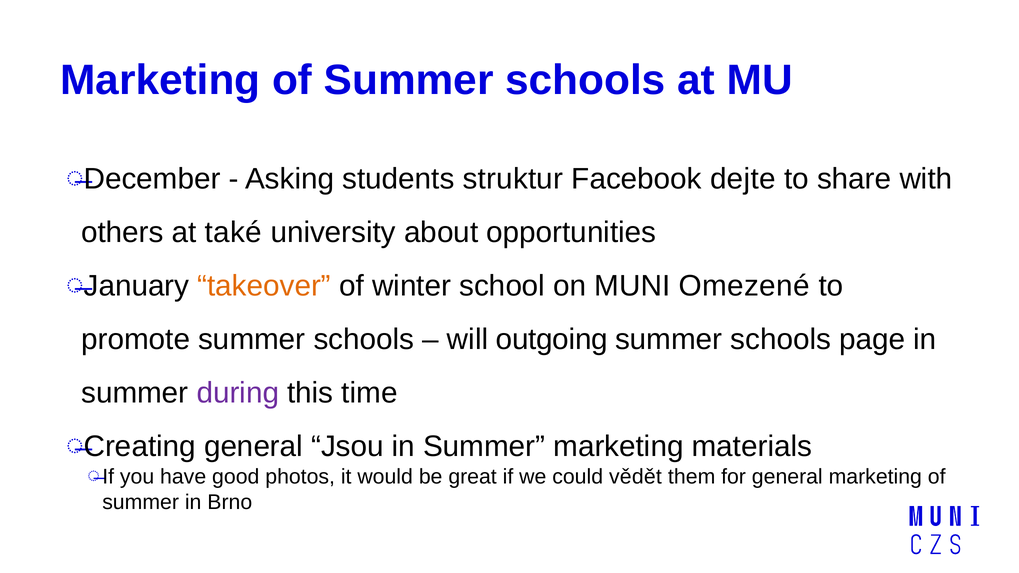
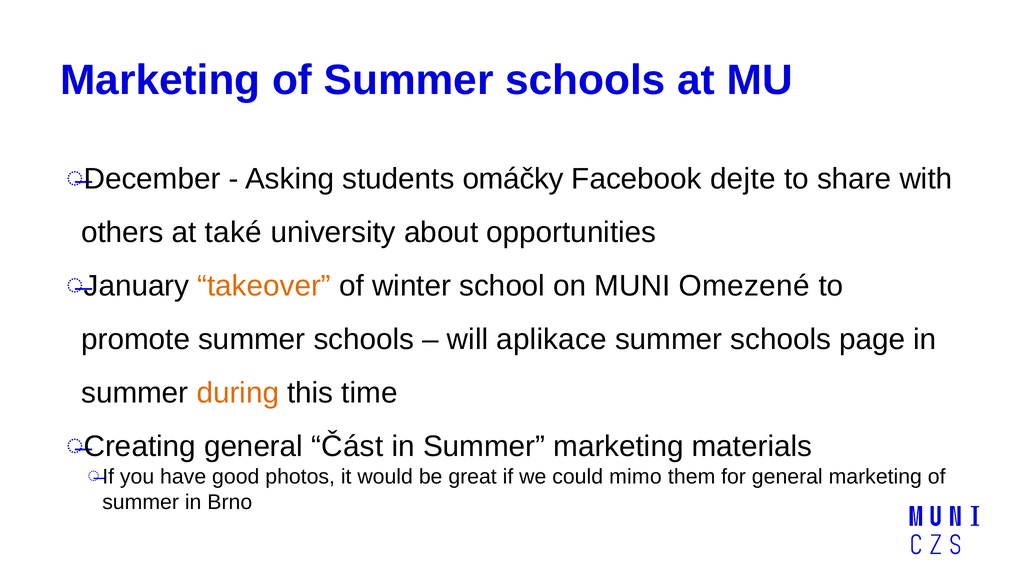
struktur: struktur -> omáčky
outgoing: outgoing -> aplikace
during colour: purple -> orange
Jsou: Jsou -> Část
vědět: vědět -> mimo
